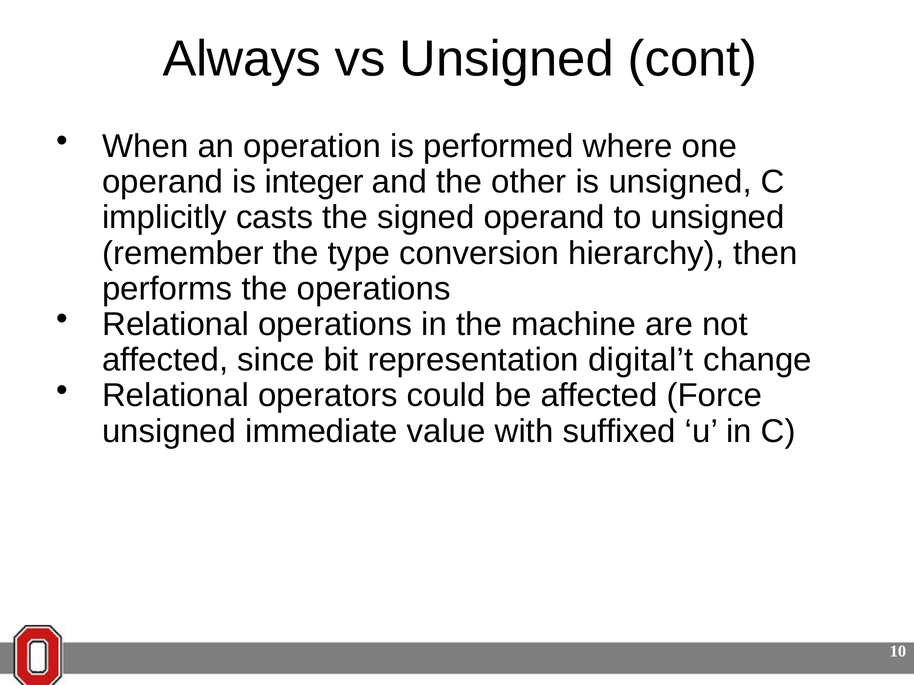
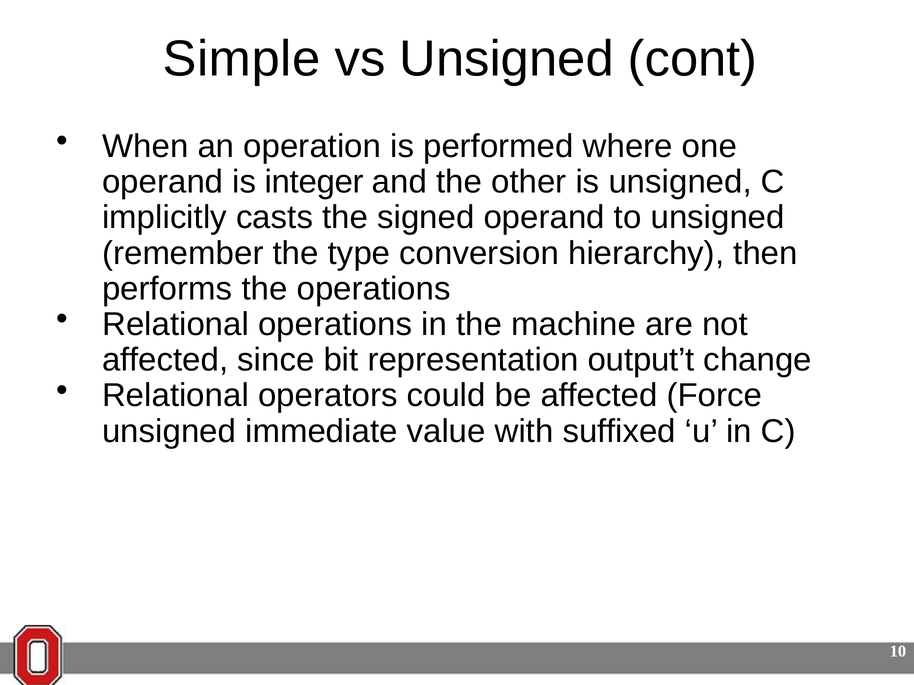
Always: Always -> Simple
digital’t: digital’t -> output’t
